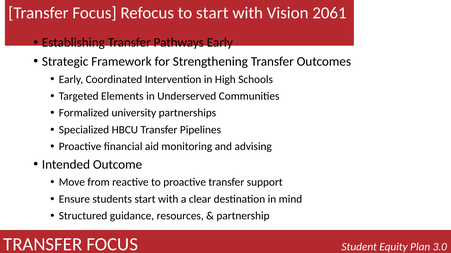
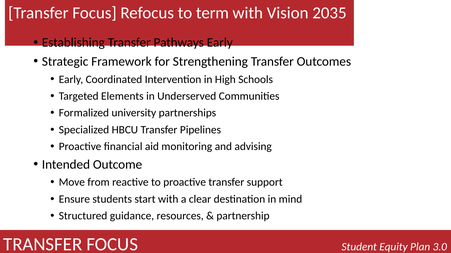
to start: start -> term
2061: 2061 -> 2035
